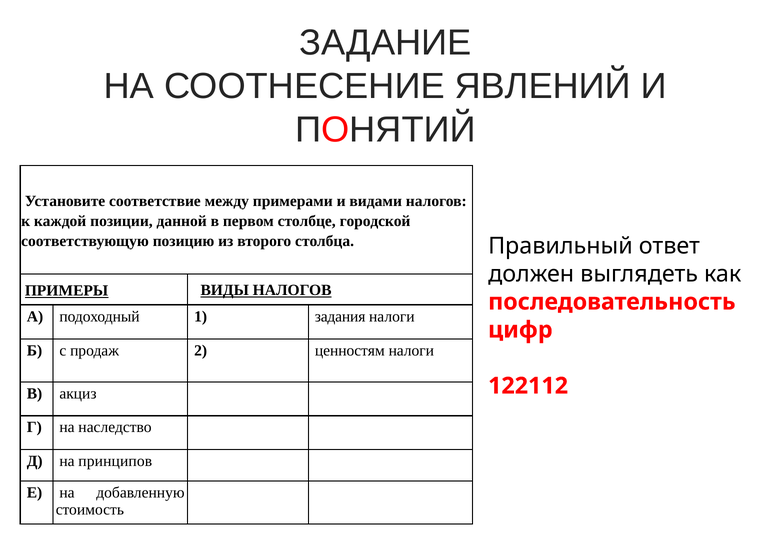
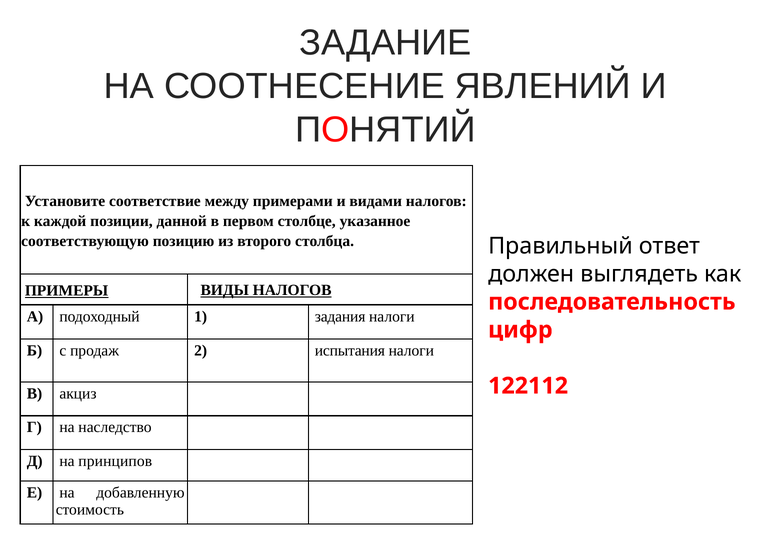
городской: городской -> указанное
ценностям: ценностям -> испытания
